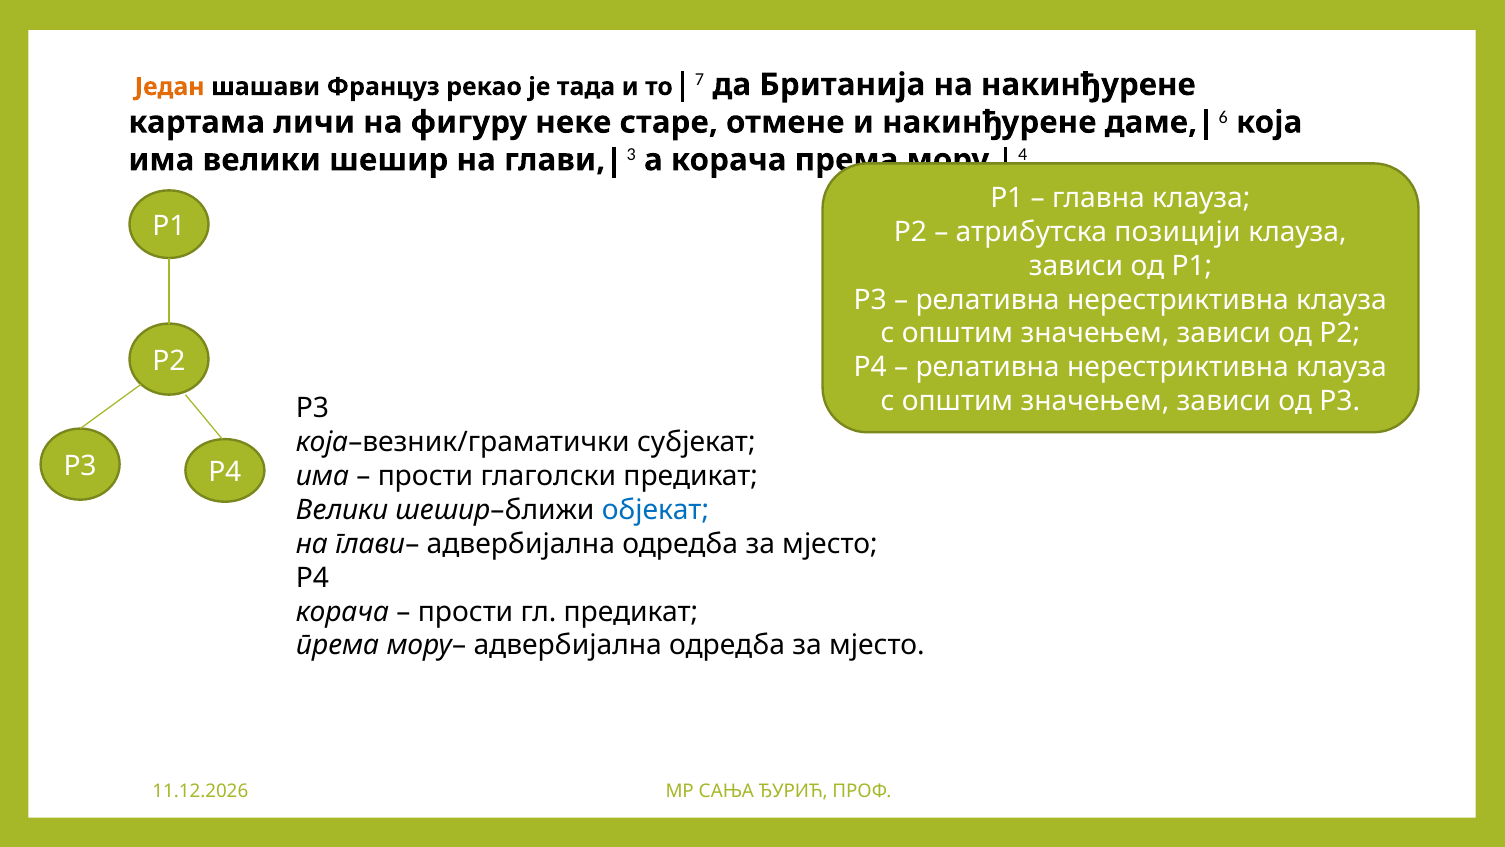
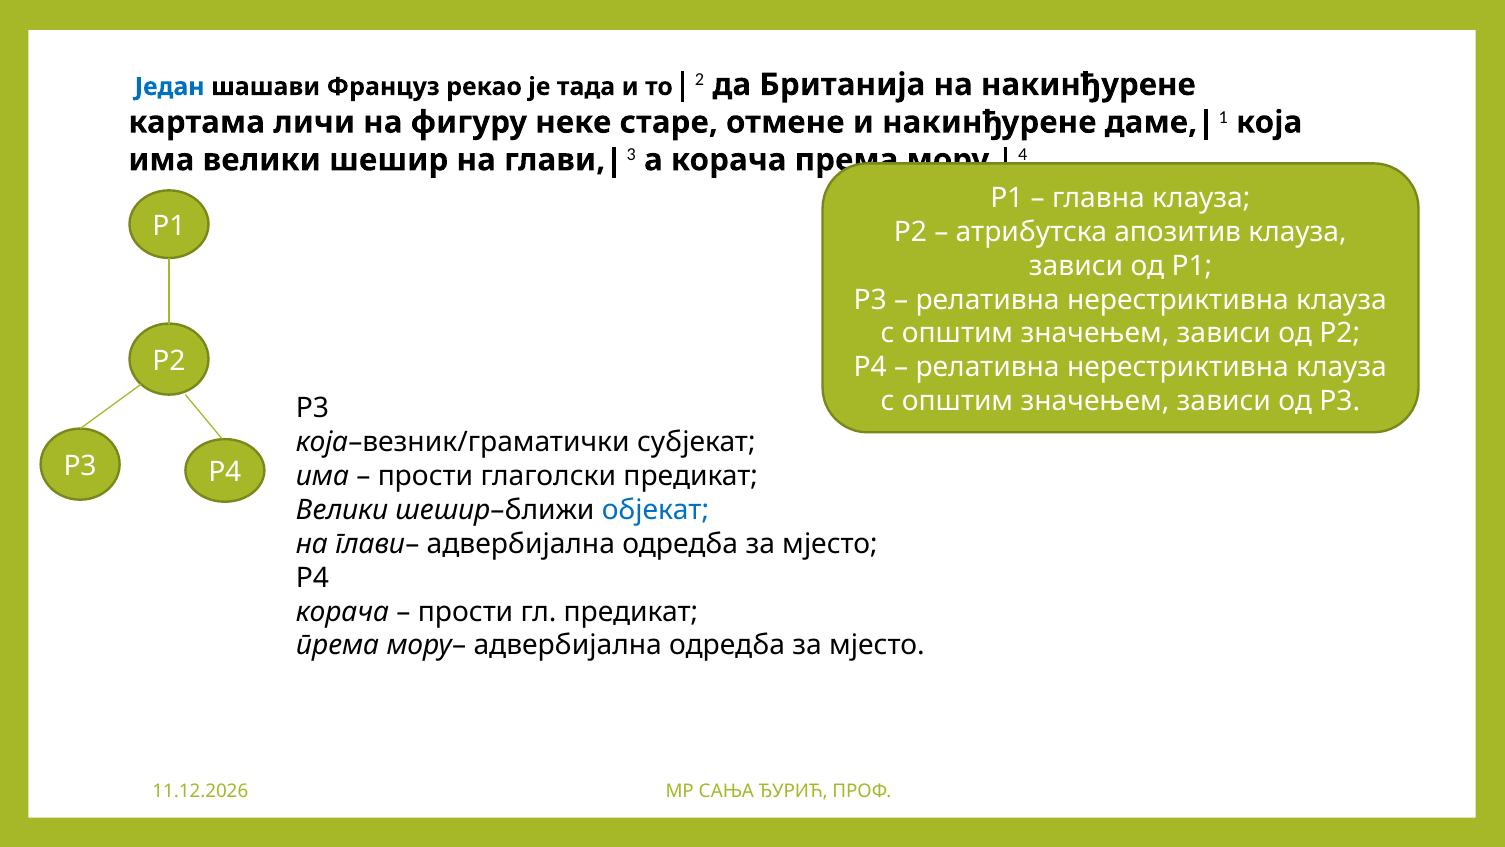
Један colour: orange -> blue
7: 7 -> 2
6: 6 -> 1
позицији: позицији -> апозитив
